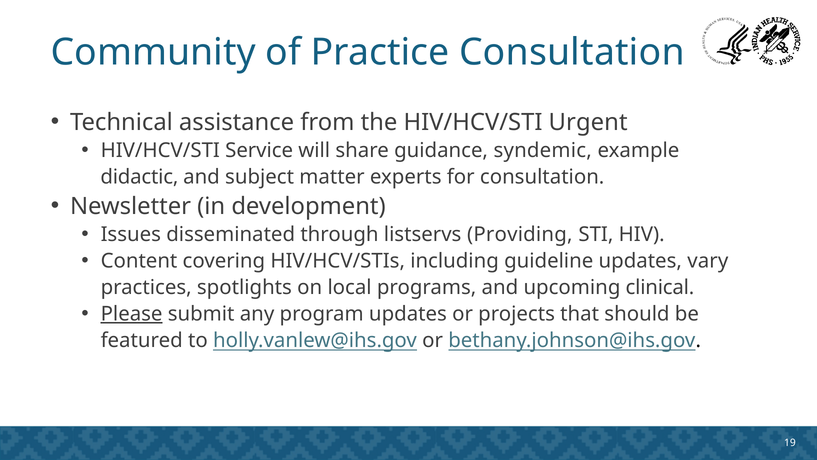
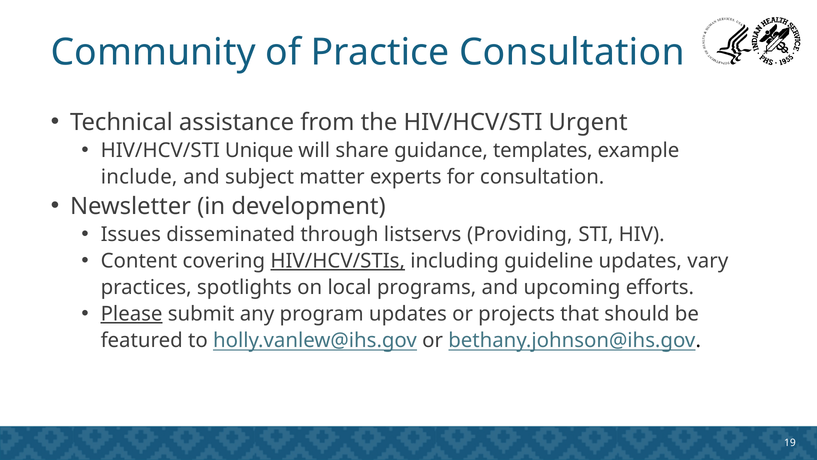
Service: Service -> Unique
syndemic: syndemic -> templates
didactic: didactic -> include
HIV/HCV/STIs underline: none -> present
clinical: clinical -> efforts
